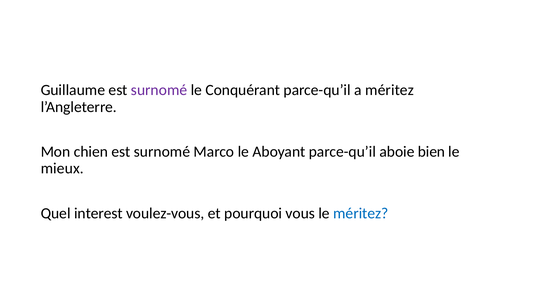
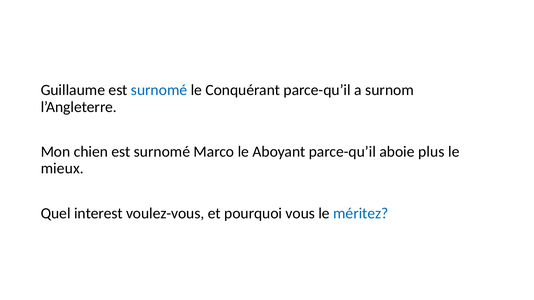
surnomé at (159, 90) colour: purple -> blue
a méritez: méritez -> surnom
bien: bien -> plus
